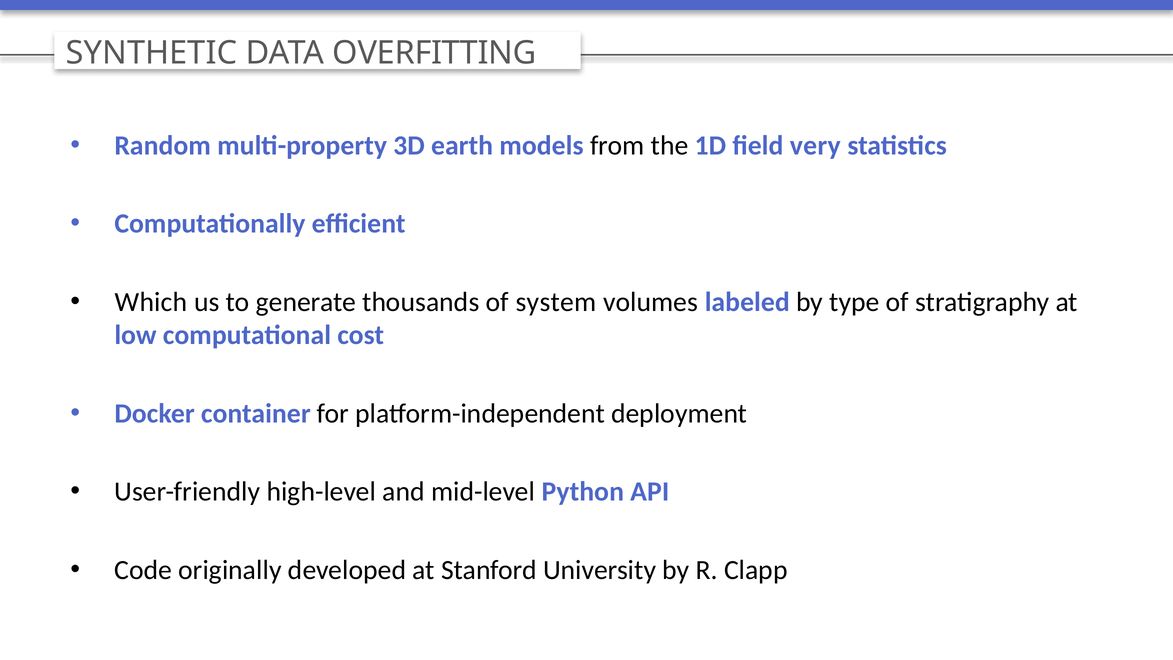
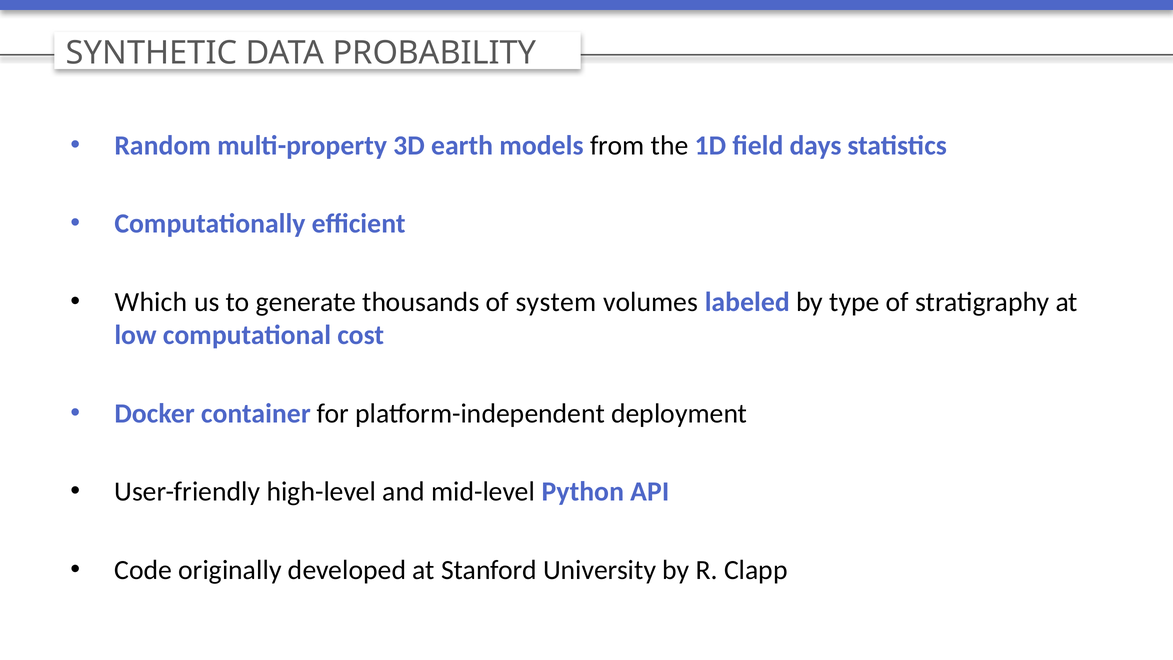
OVERFITTING: OVERFITTING -> PROBABILITY
very: very -> days
